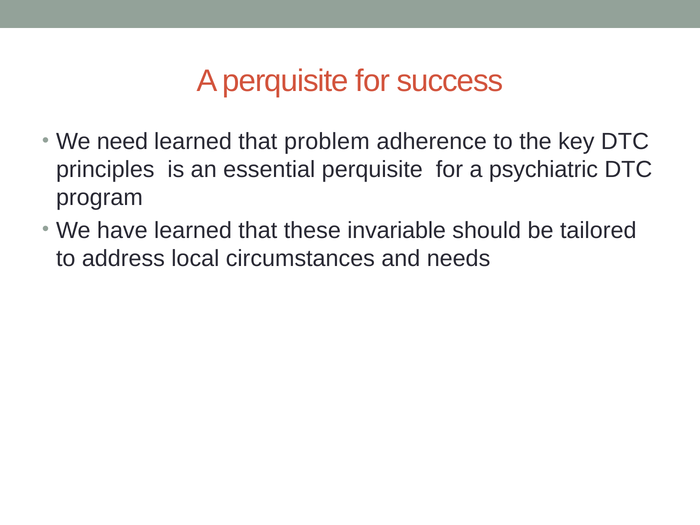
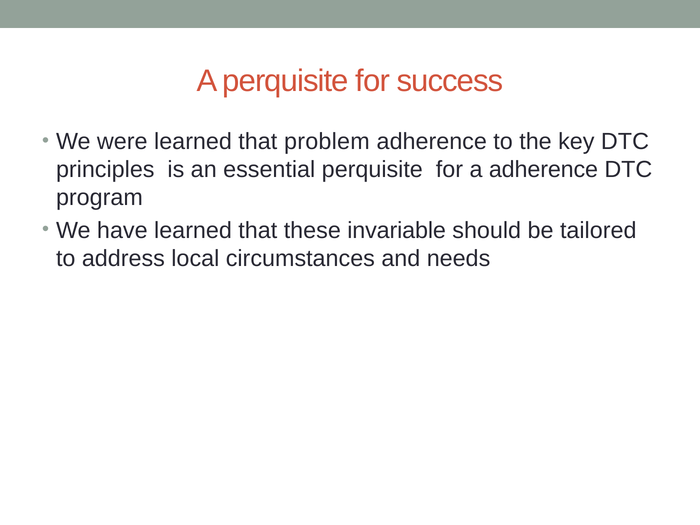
need: need -> were
a psychiatric: psychiatric -> adherence
